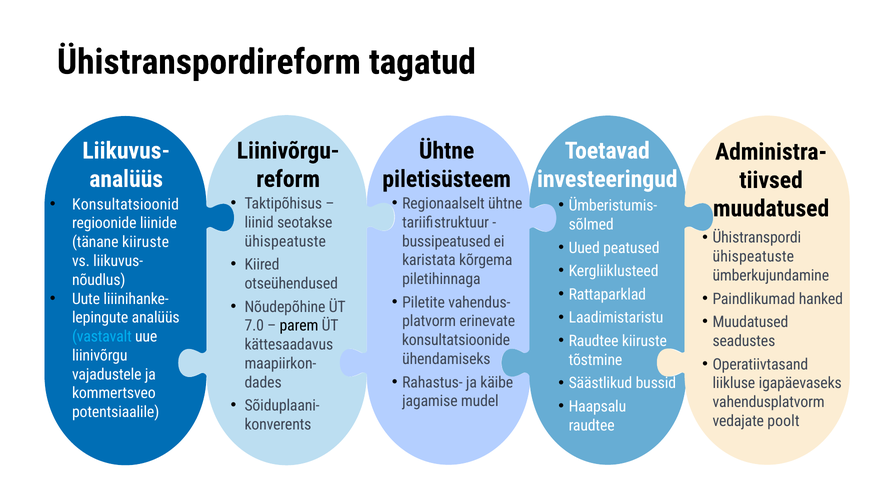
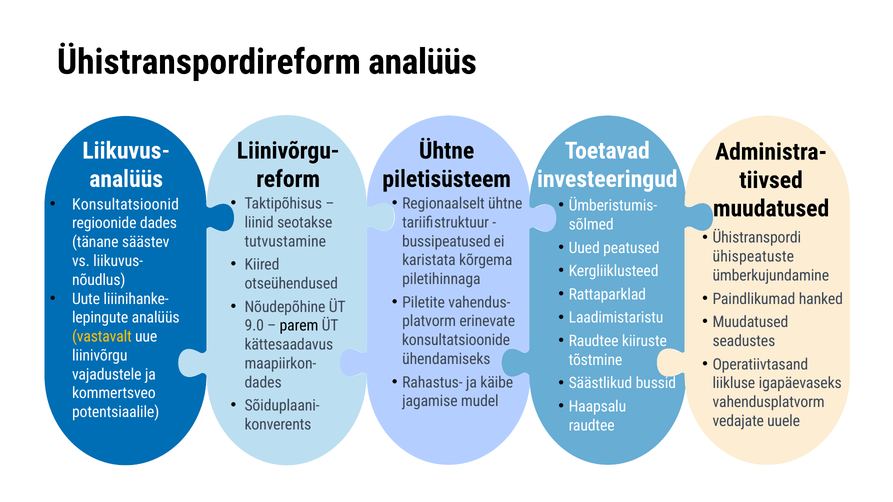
Ühistranspordireform tagatud: tagatud -> analüüs
regioonide liinide: liinide -> dades
ühispeatuste at (285, 241): ühispeatuste -> tutvustamine
tänane kiiruste: kiiruste -> säästev
7.0: 7.0 -> 9.0
vastavalt colour: light blue -> yellow
poolt: poolt -> uuele
